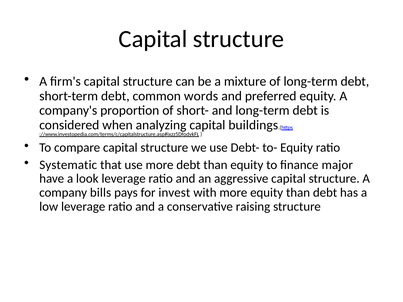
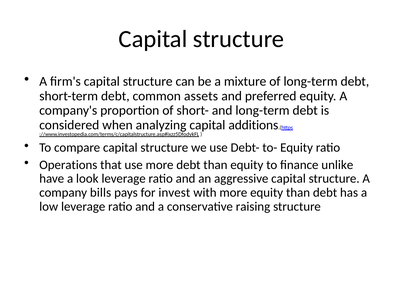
words: words -> assets
buildings: buildings -> additions
Systematic: Systematic -> Operations
major: major -> unlike
